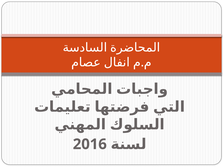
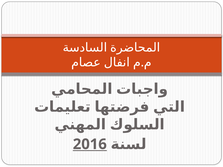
2016 underline: none -> present
